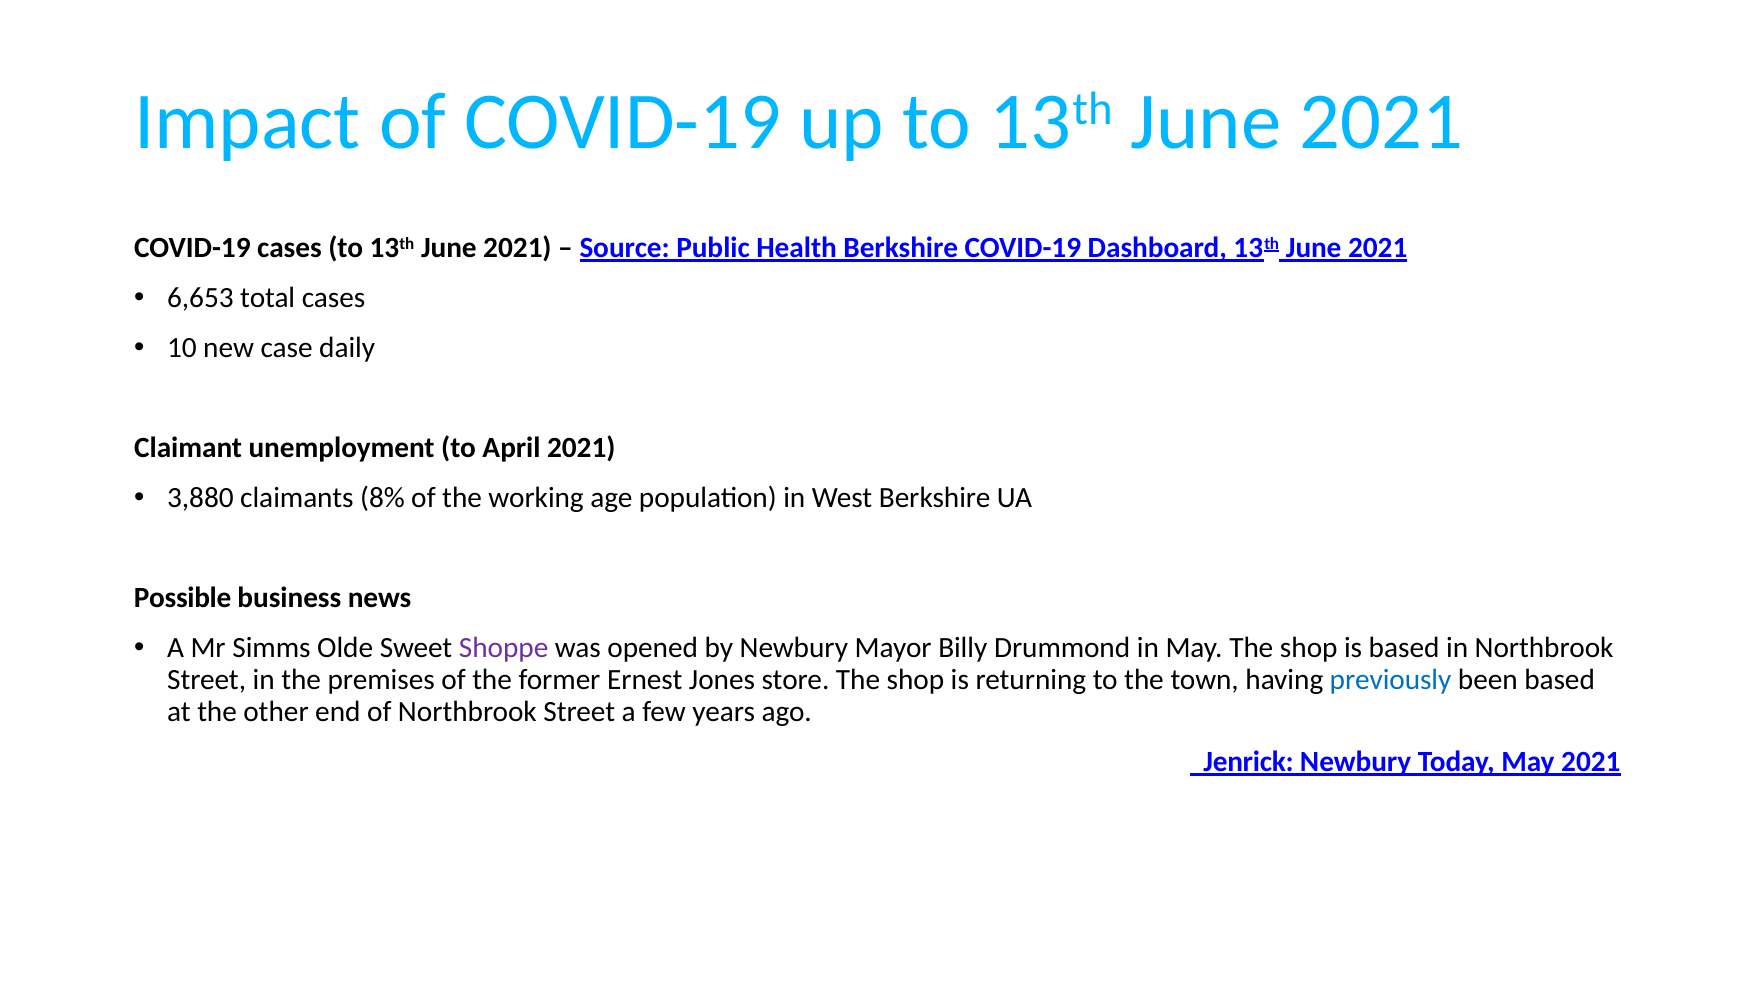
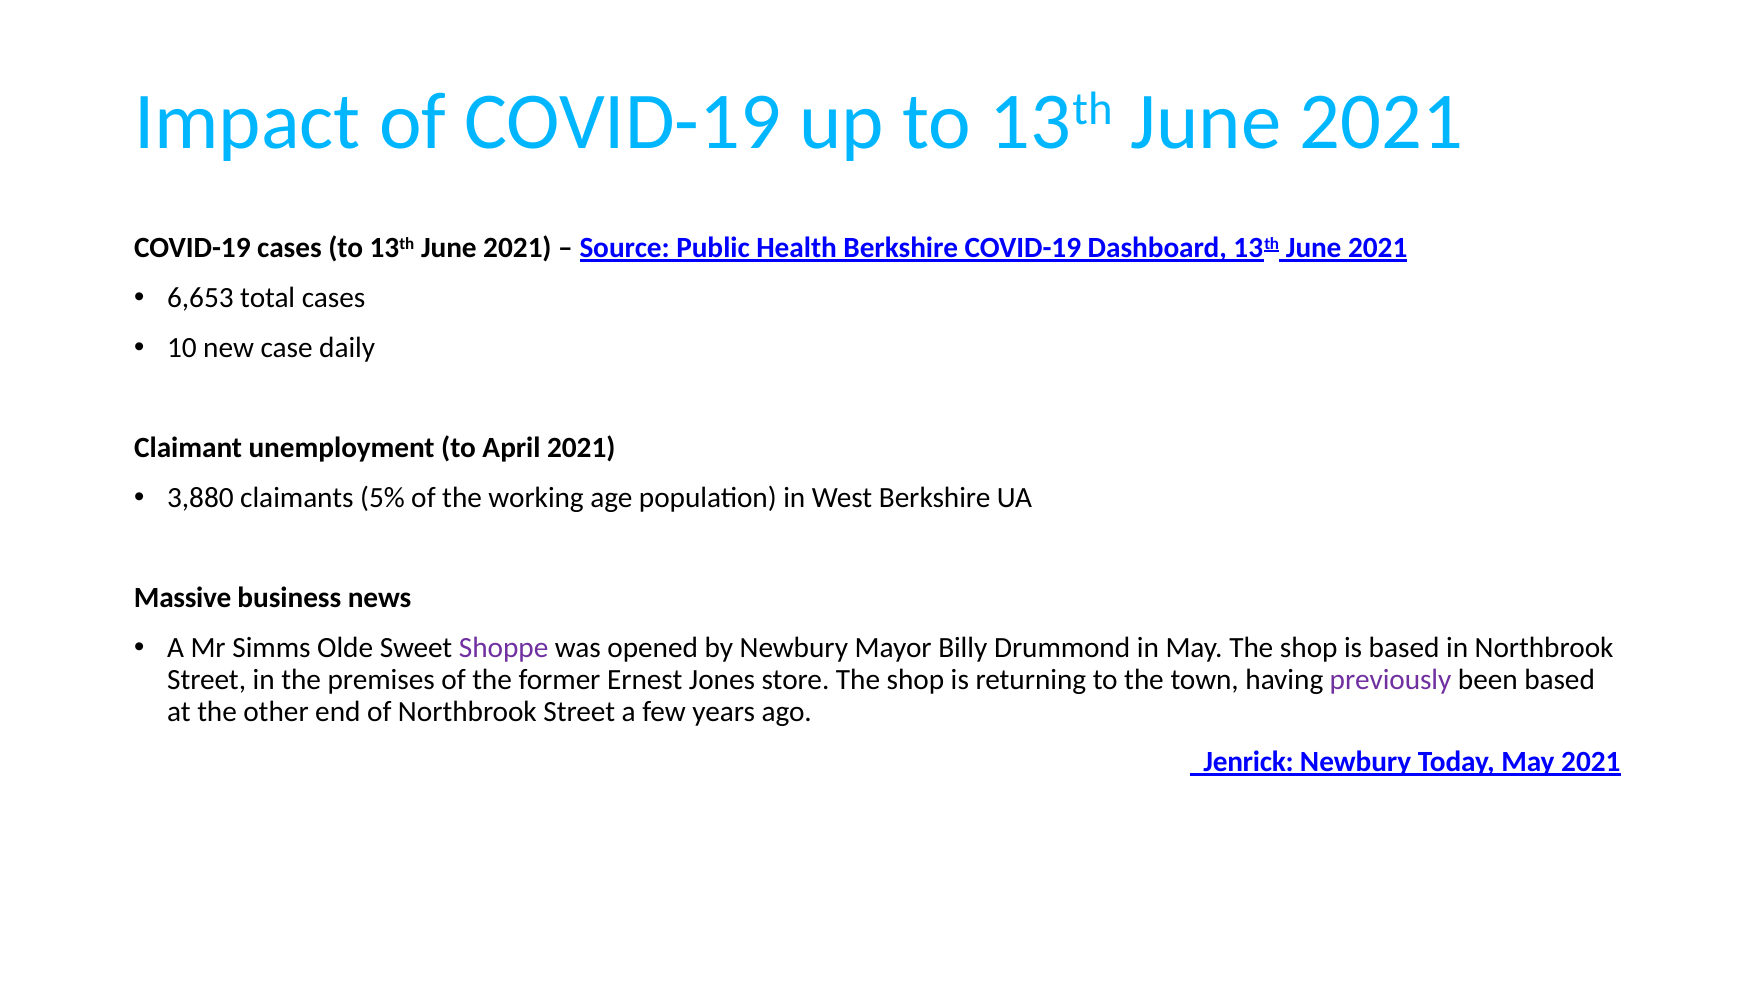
8%: 8% -> 5%
Possible: Possible -> Massive
previously colour: blue -> purple
